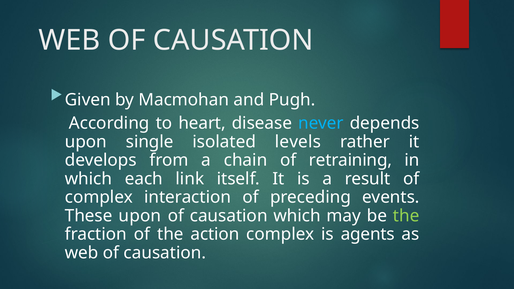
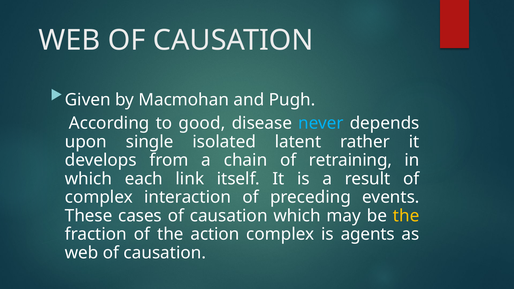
heart: heart -> good
levels: levels -> latent
These upon: upon -> cases
the at (406, 216) colour: light green -> yellow
